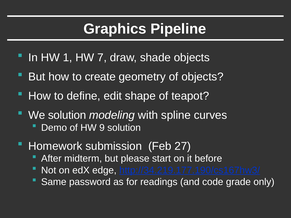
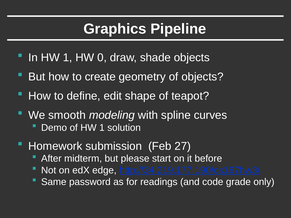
7: 7 -> 0
We solution: solution -> smooth
of HW 9: 9 -> 1
